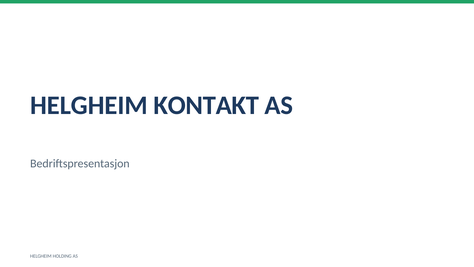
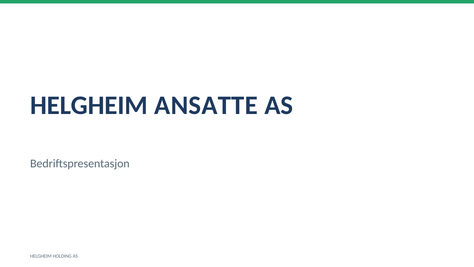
KONTAKT: KONTAKT -> ANSATTE
